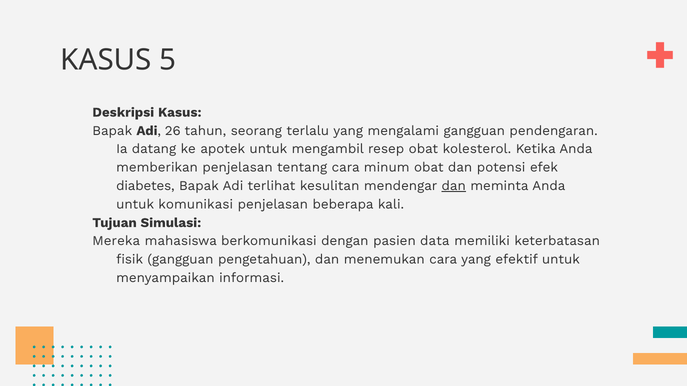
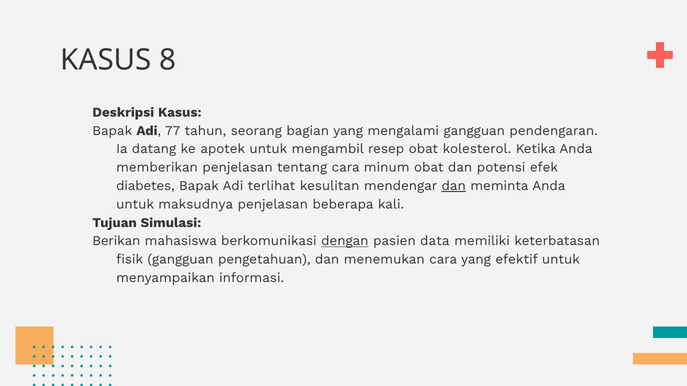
5: 5 -> 8
26: 26 -> 77
terlalu: terlalu -> bagian
komunikasi: komunikasi -> maksudnya
Mereka: Mereka -> Berikan
dengan underline: none -> present
